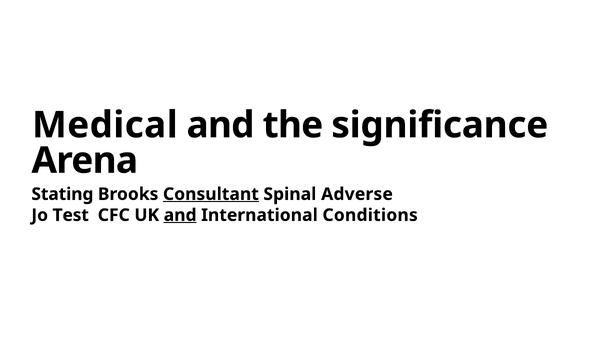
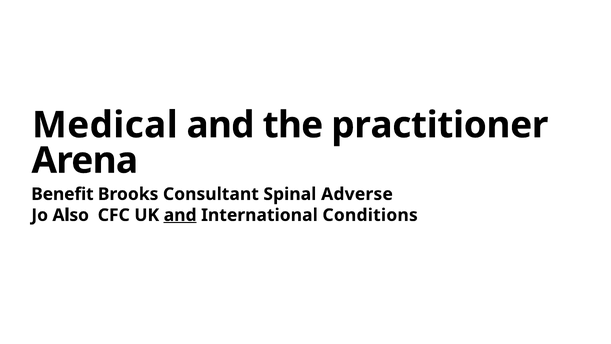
significance: significance -> practitioner
Stating: Stating -> Benefit
Consultant underline: present -> none
Test: Test -> Also
